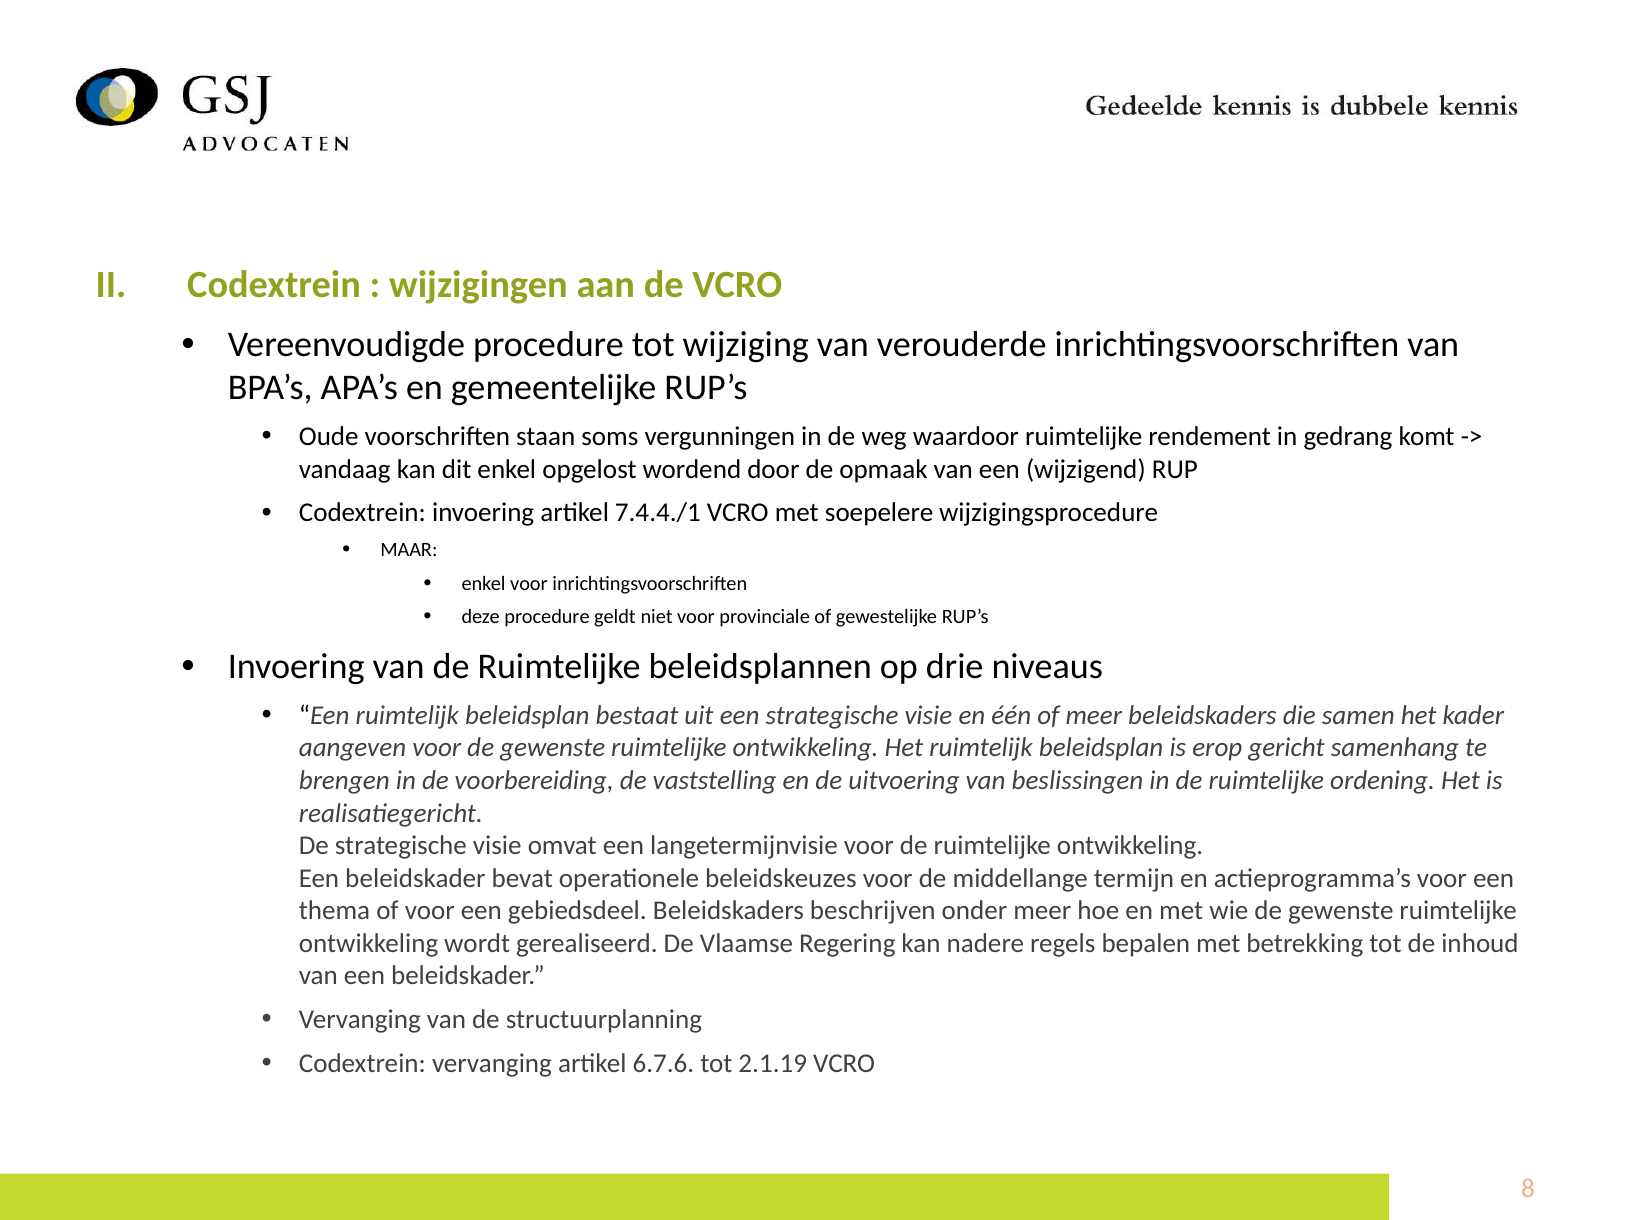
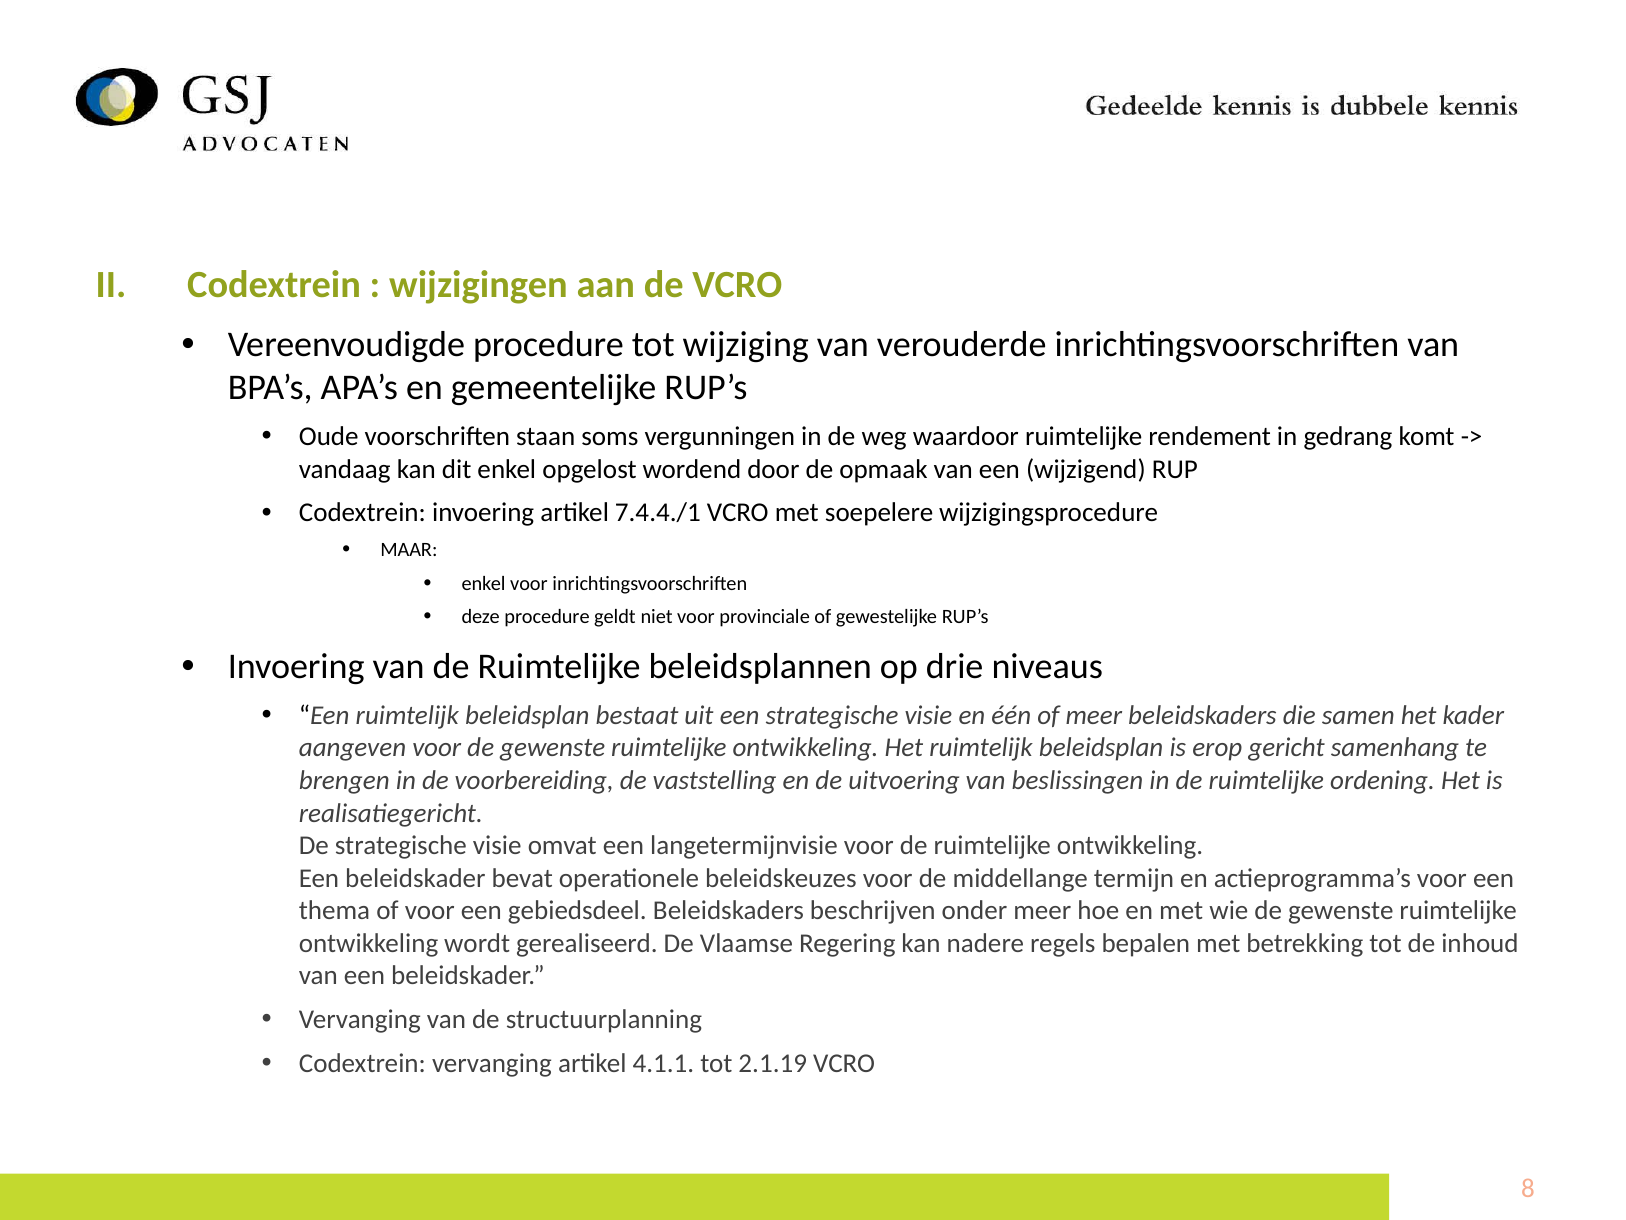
6.7.6: 6.7.6 -> 4.1.1
